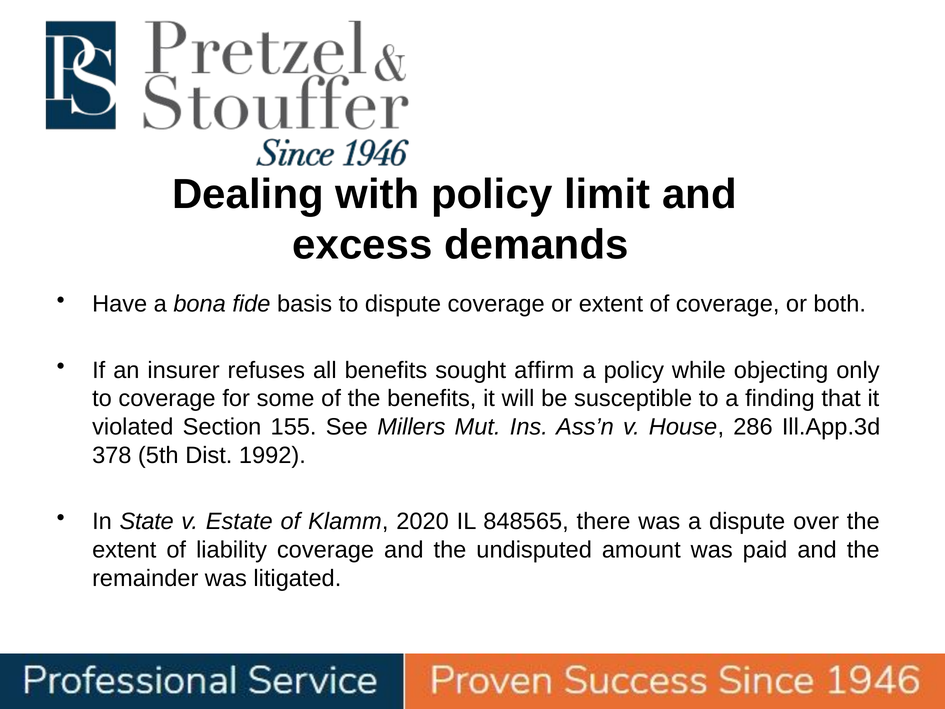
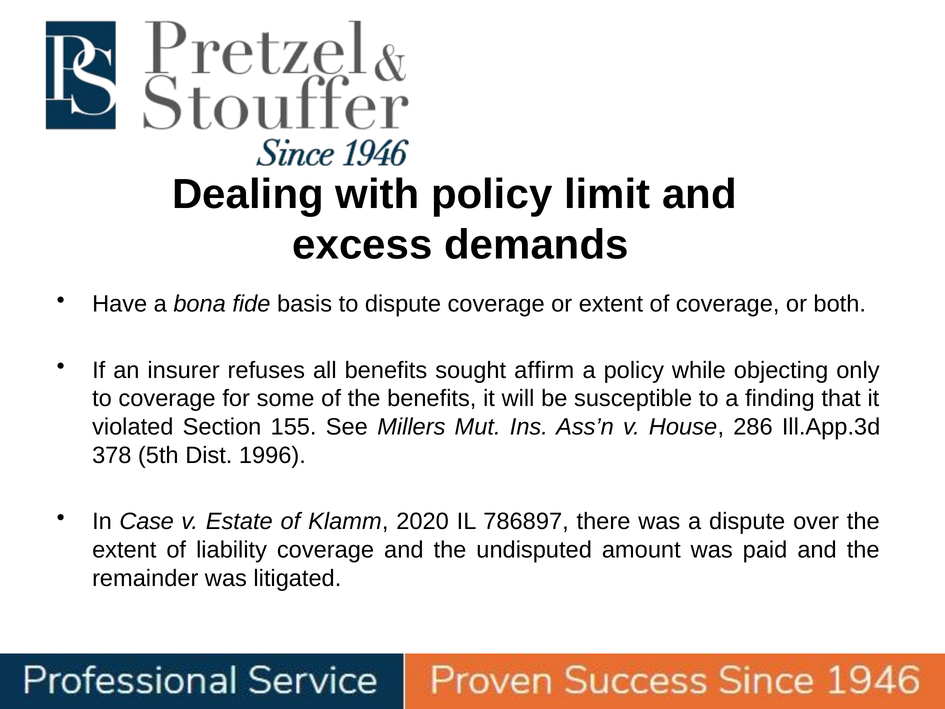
1992: 1992 -> 1996
State: State -> Case
848565: 848565 -> 786897
